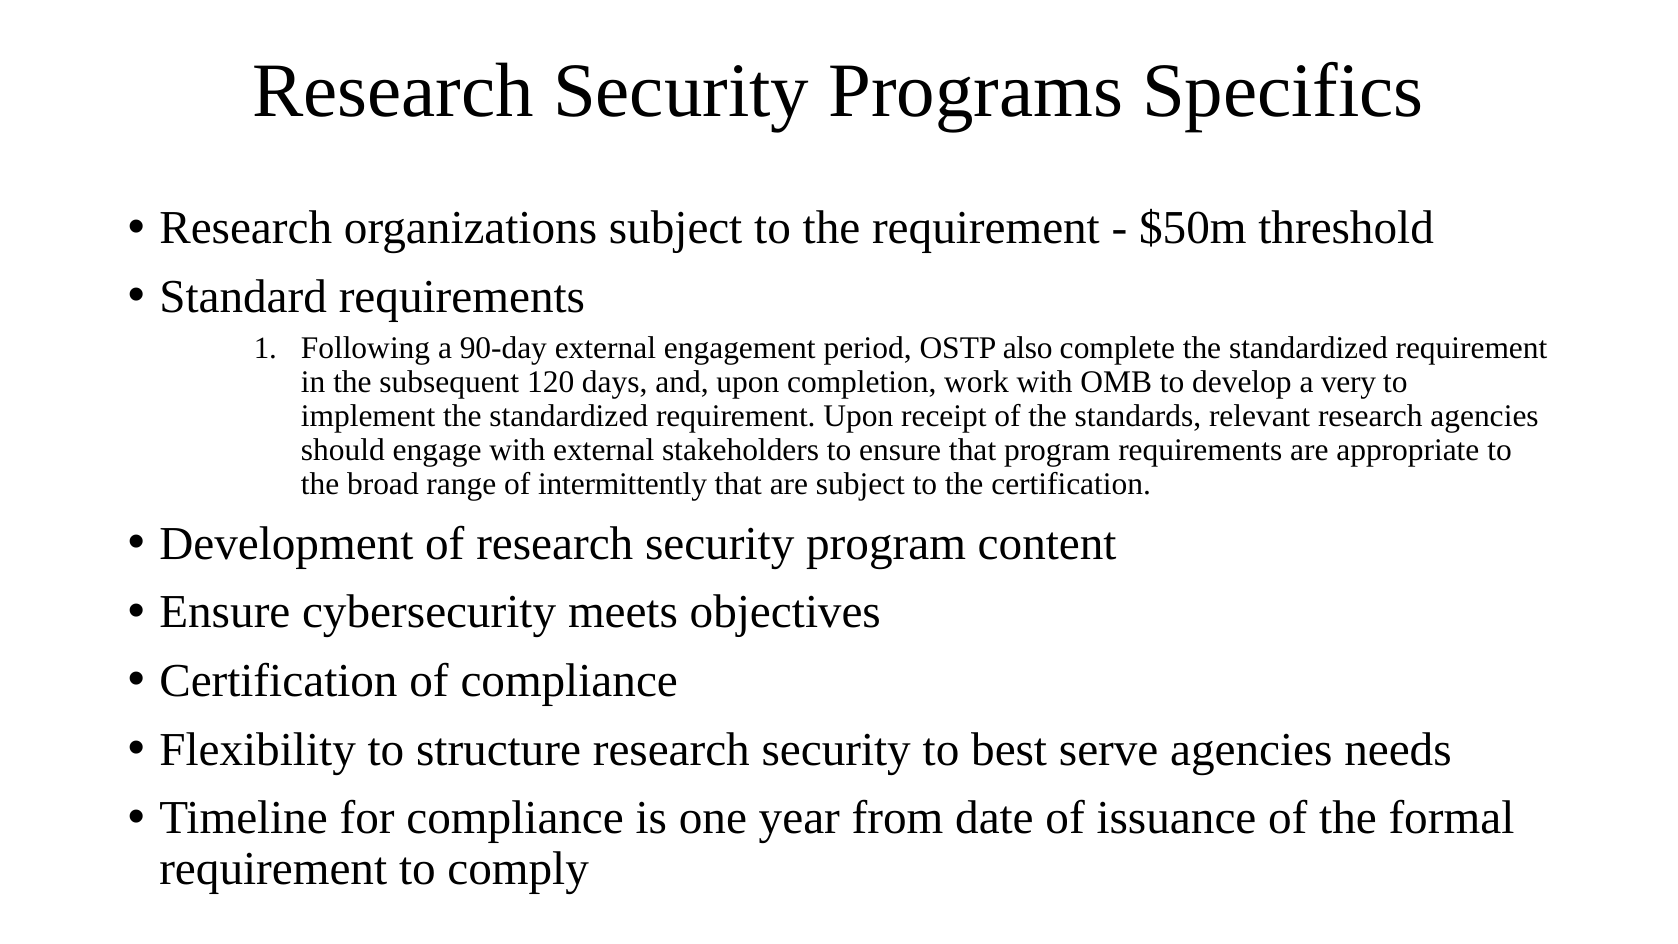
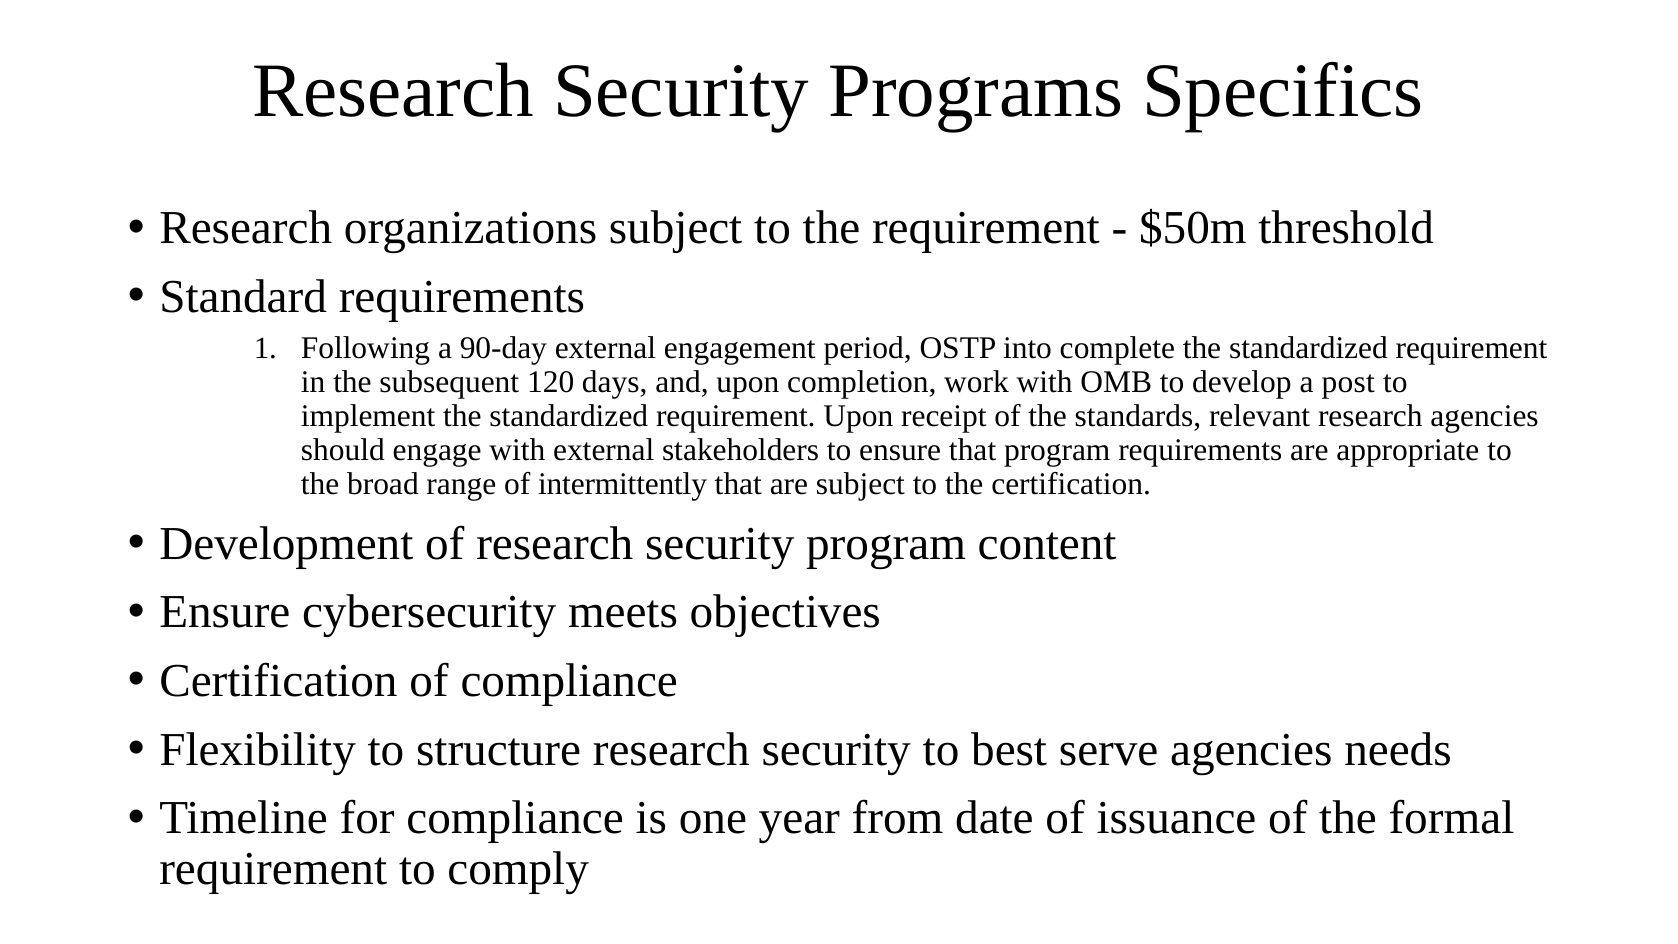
also: also -> into
very: very -> post
